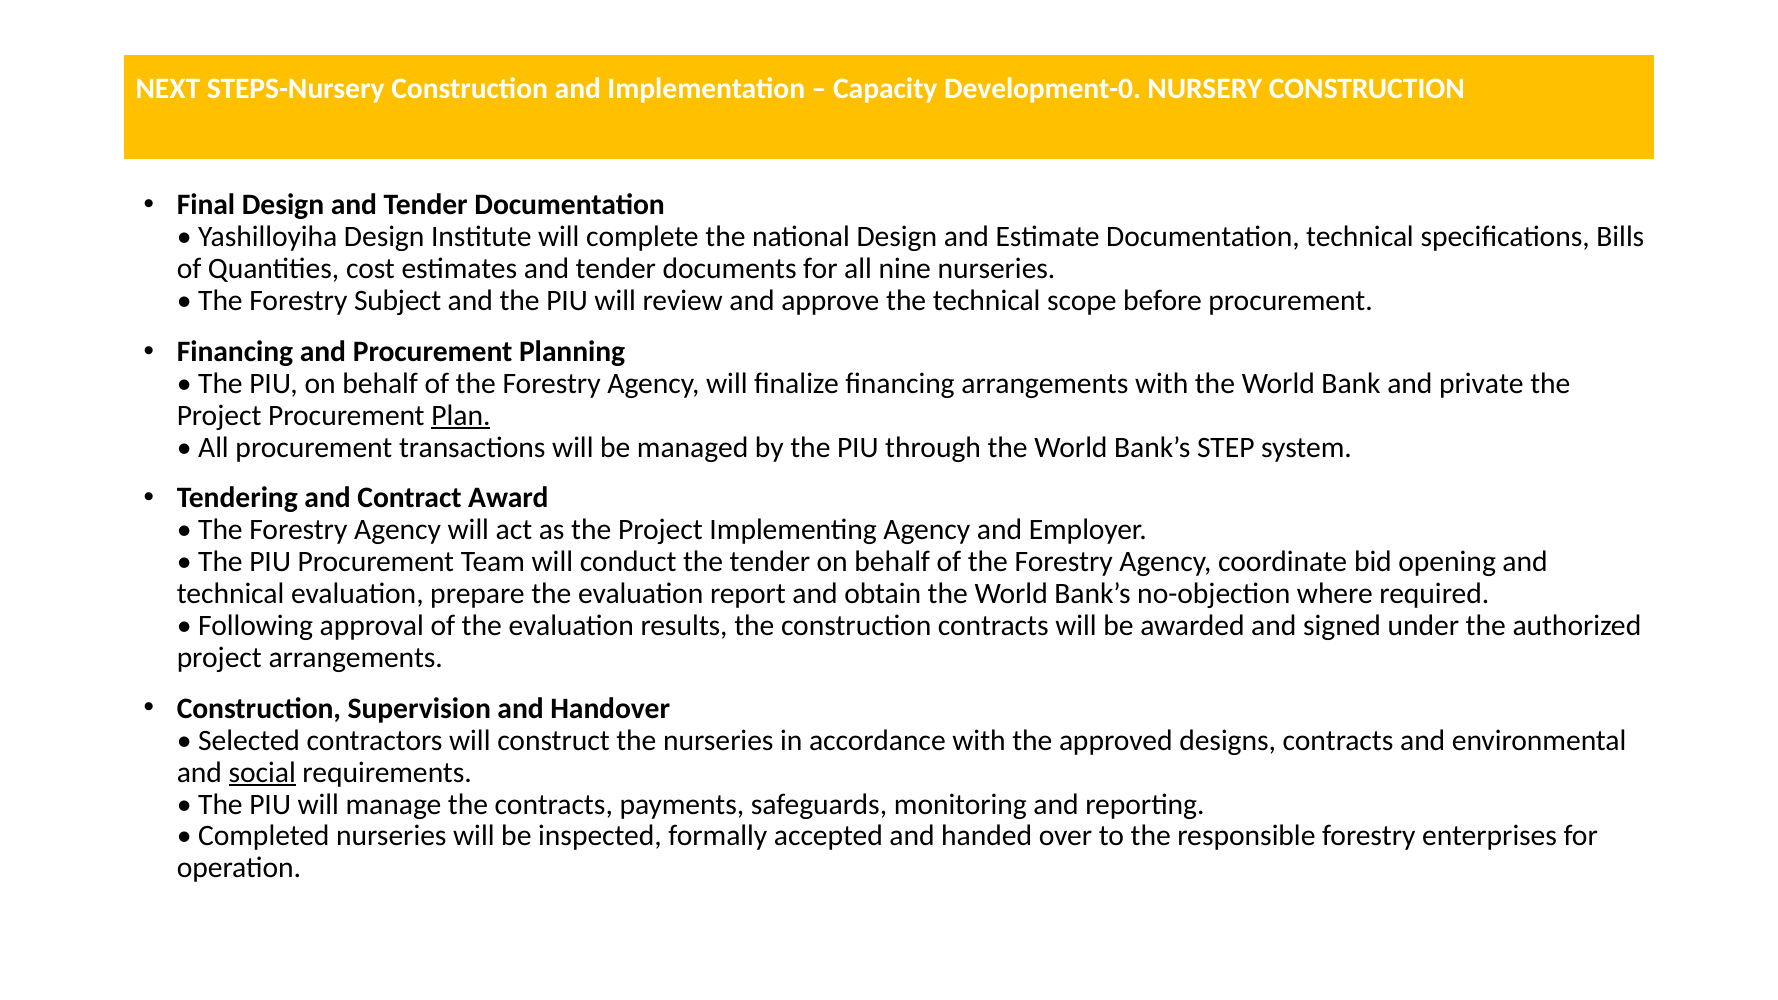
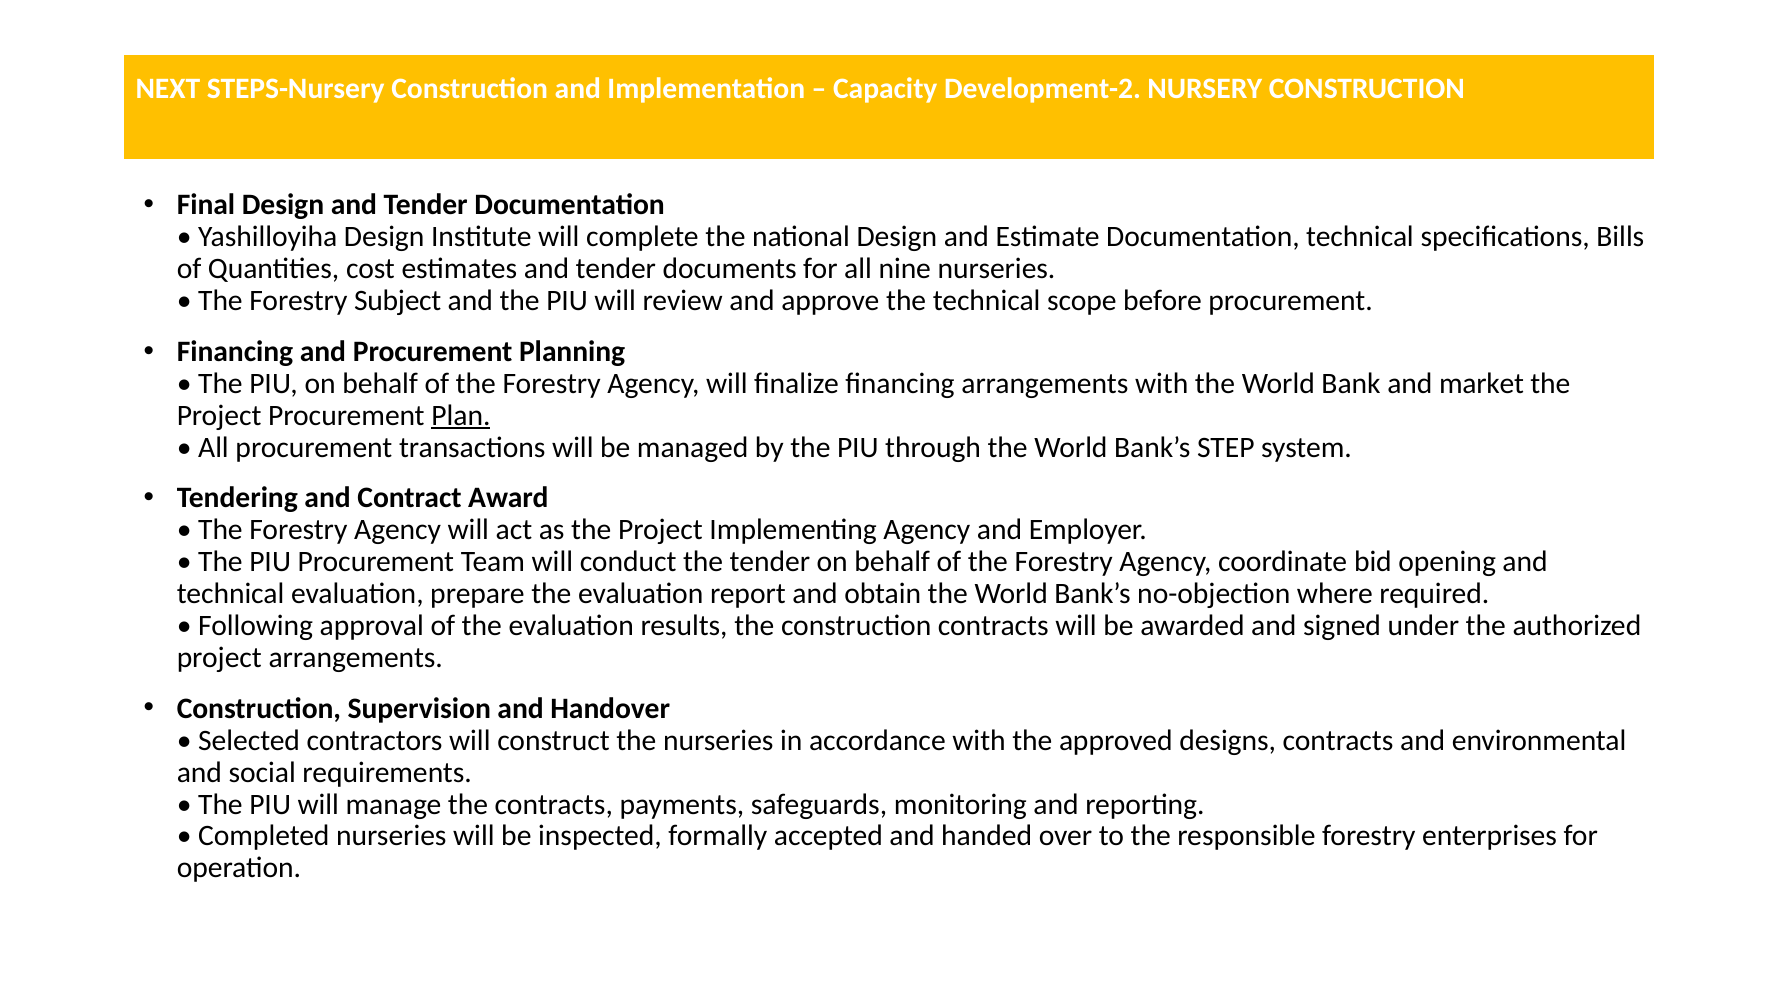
Development-0: Development-0 -> Development-2
private: private -> market
social underline: present -> none
